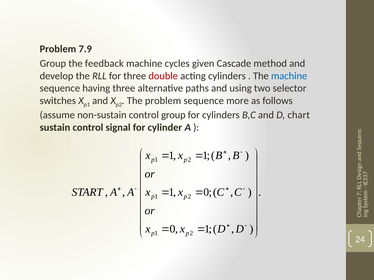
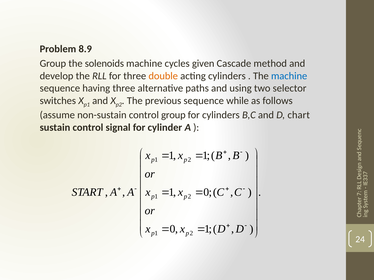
7.9: 7.9 -> 8.9
feedback: feedback -> solenoids
double colour: red -> orange
The problem: problem -> previous
more: more -> while
